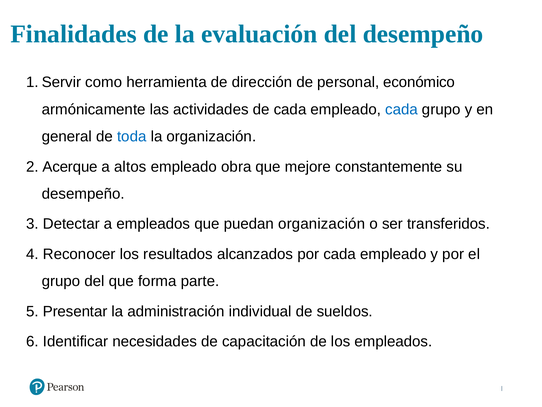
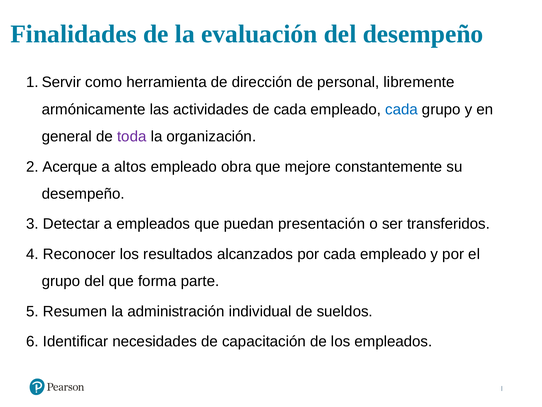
económico: económico -> libremente
toda colour: blue -> purple
puedan organización: organización -> presentación
Presentar: Presentar -> Resumen
